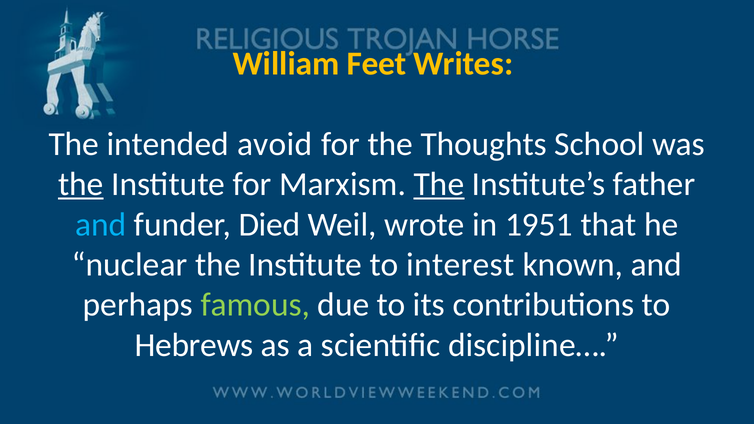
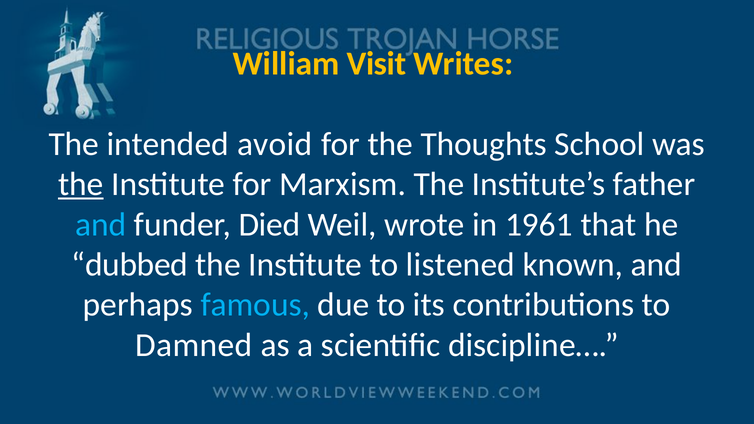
Feet: Feet -> Visit
The at (439, 184) underline: present -> none
1951: 1951 -> 1961
nuclear: nuclear -> dubbed
interest: interest -> listened
famous colour: light green -> light blue
Hebrews: Hebrews -> Damned
